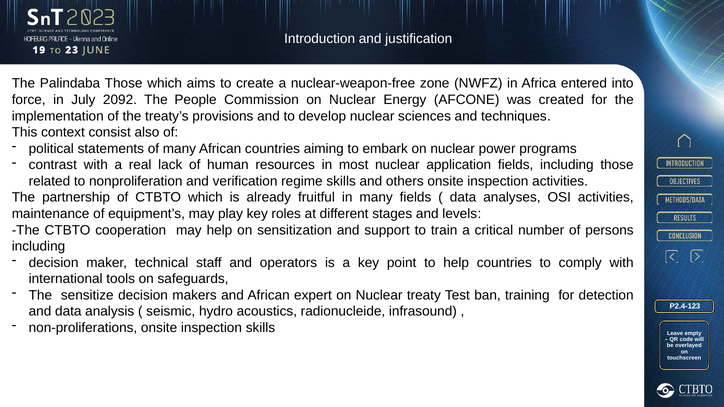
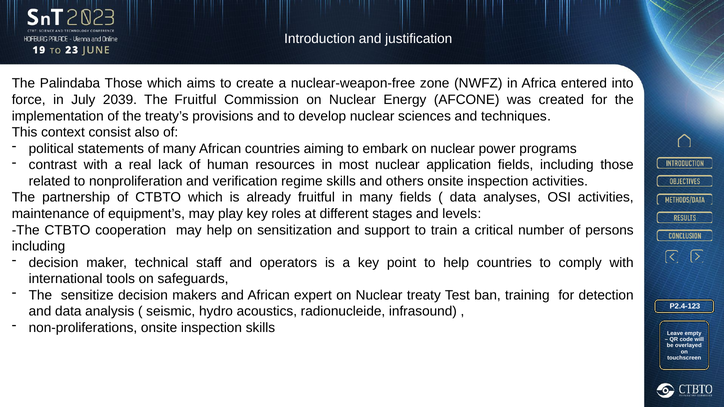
2092: 2092 -> 2039
The People: People -> Fruitful
